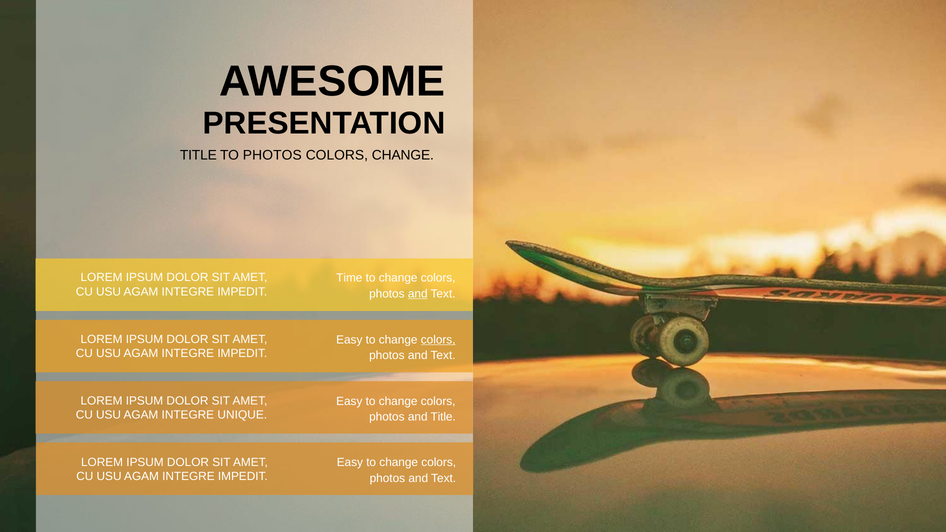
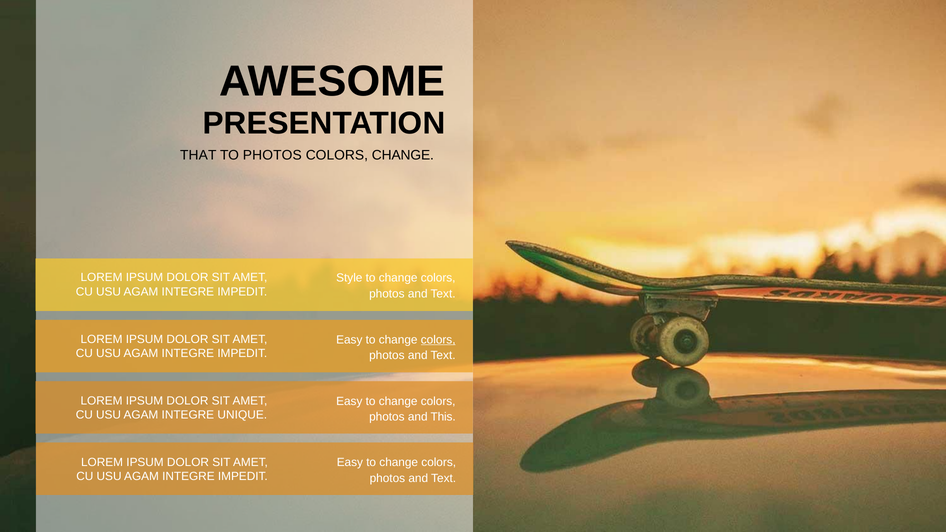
TITLE at (198, 155): TITLE -> THAT
Time: Time -> Style
and at (418, 294) underline: present -> none
and Title: Title -> This
